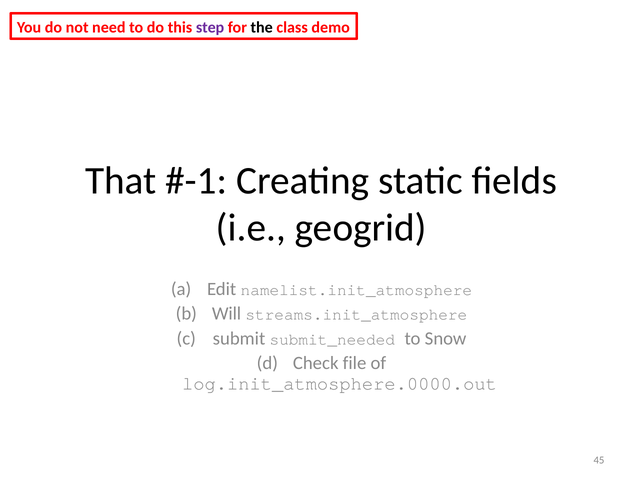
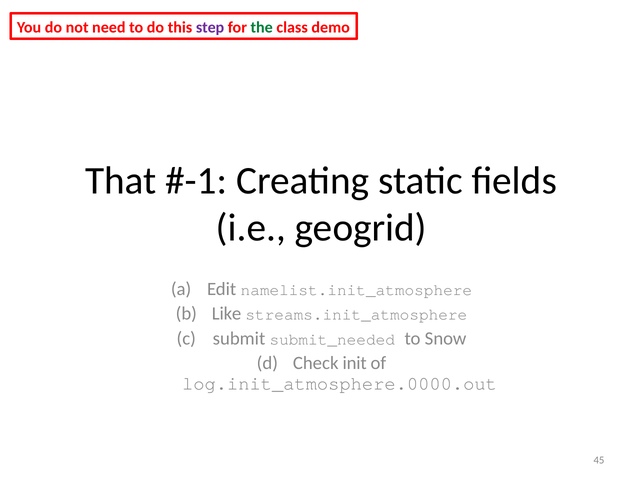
the colour: black -> green
Will: Will -> Like
file: file -> init
